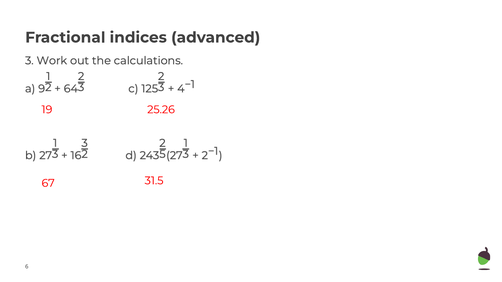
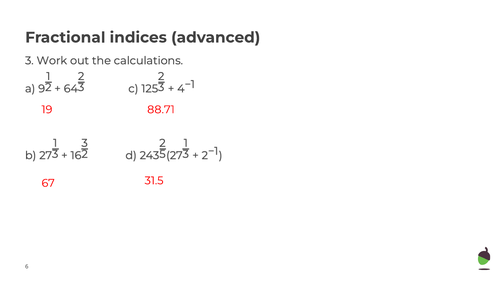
25.26: 25.26 -> 88.71
